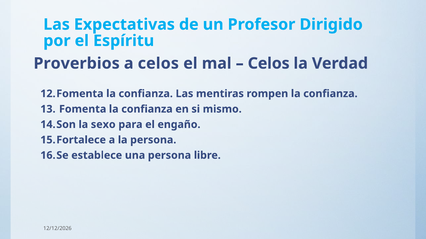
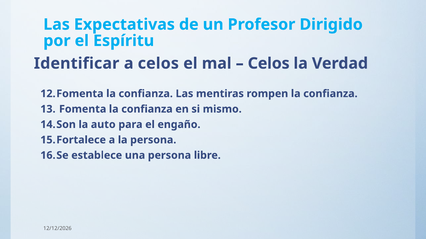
Proverbios: Proverbios -> Identificar
sexo: sexo -> auto
